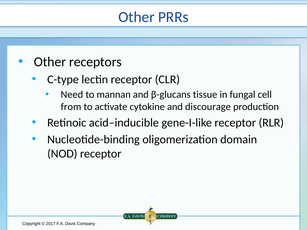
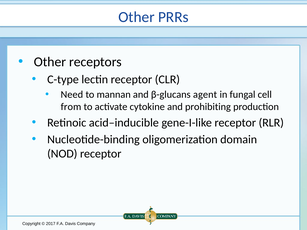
tissue: tissue -> agent
discourage: discourage -> prohibiting
